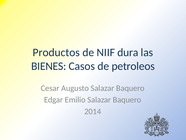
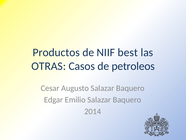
dura: dura -> best
BIENES: BIENES -> OTRAS
